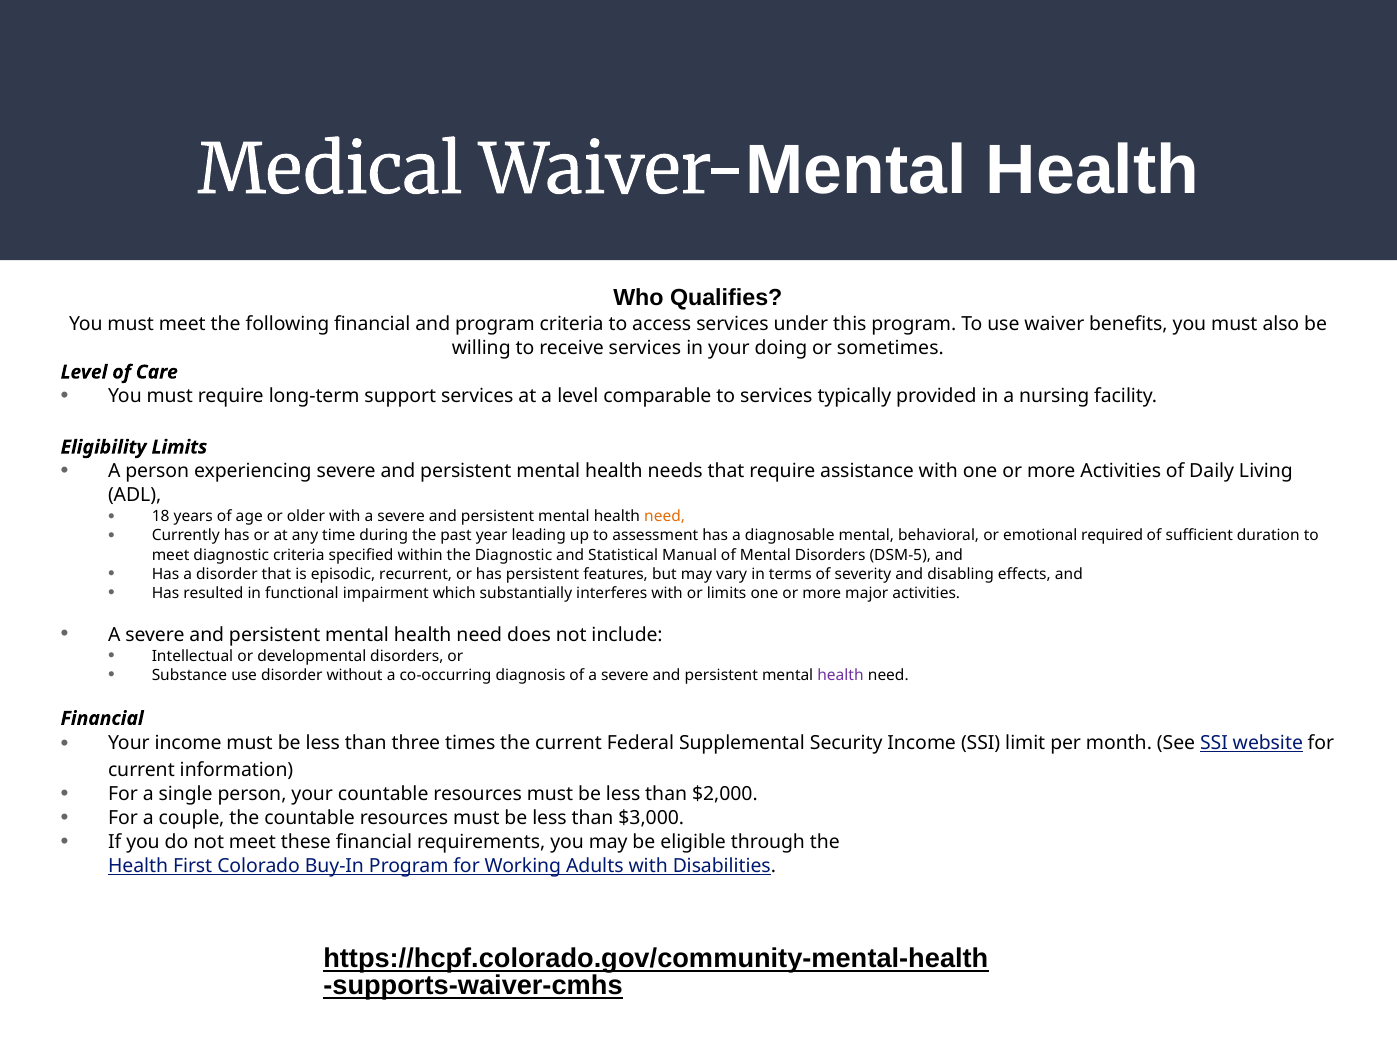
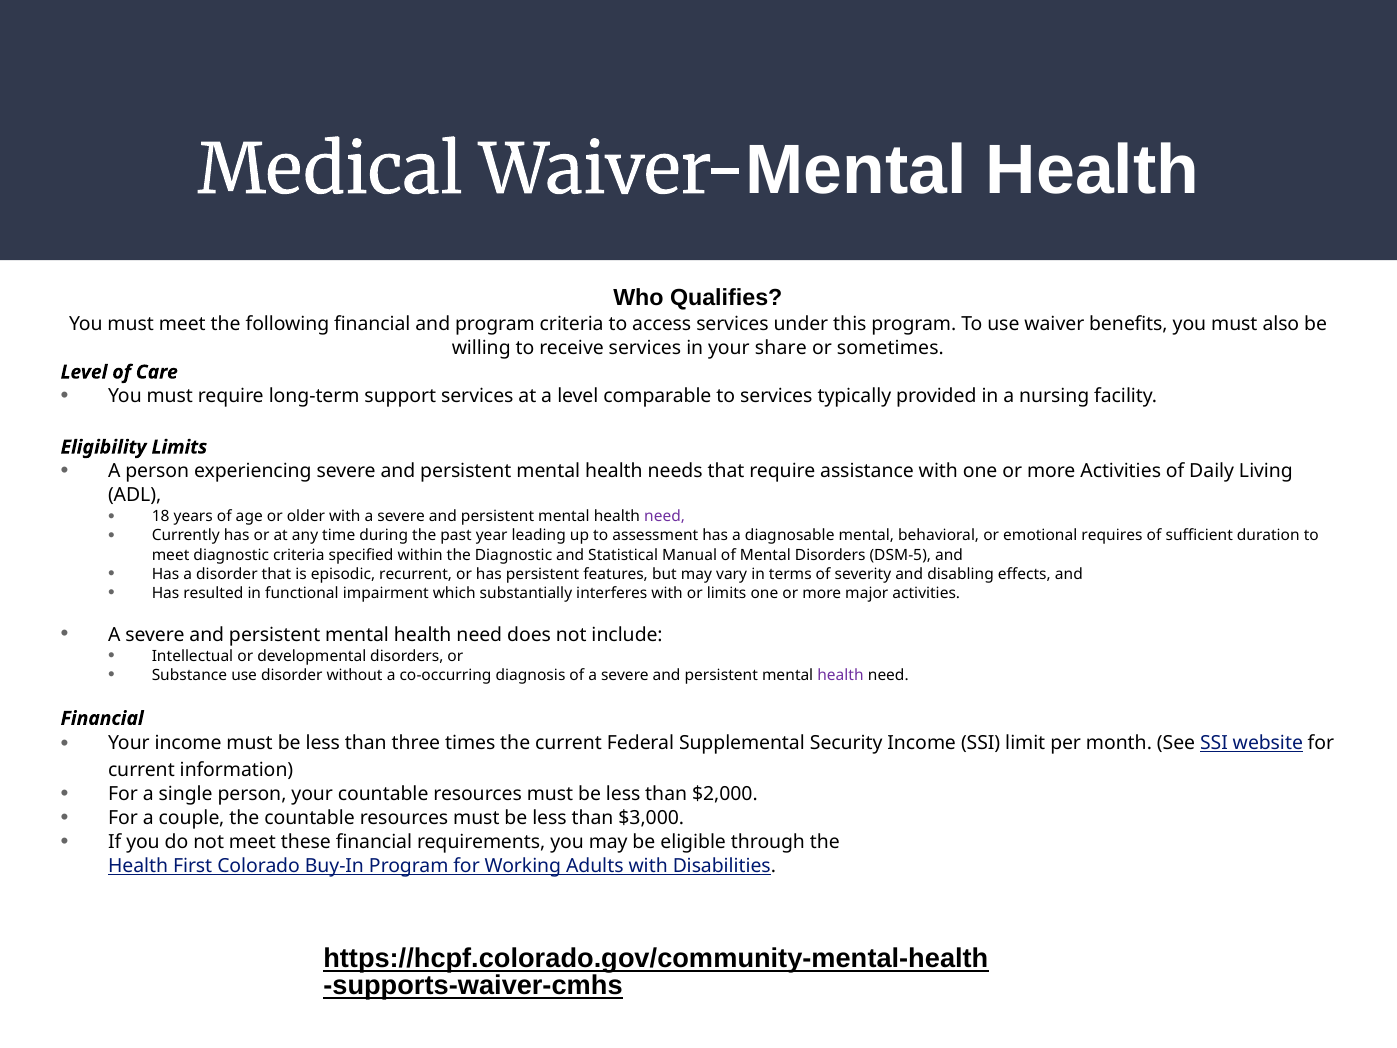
doing: doing -> share
need at (665, 517) colour: orange -> purple
required: required -> requires
